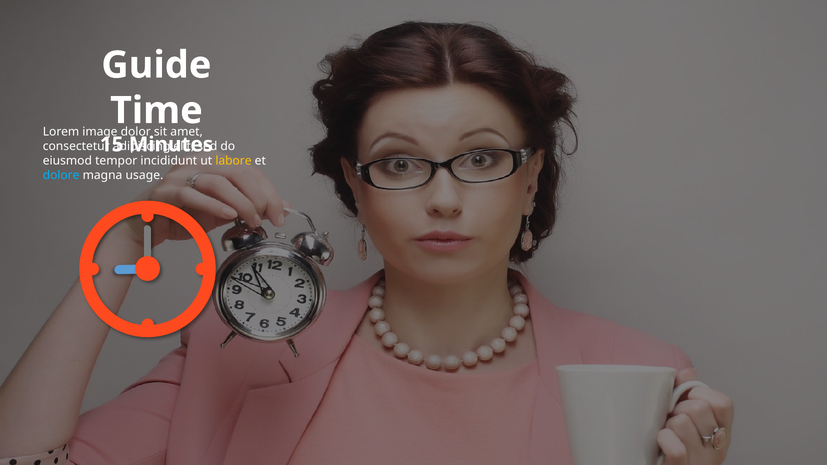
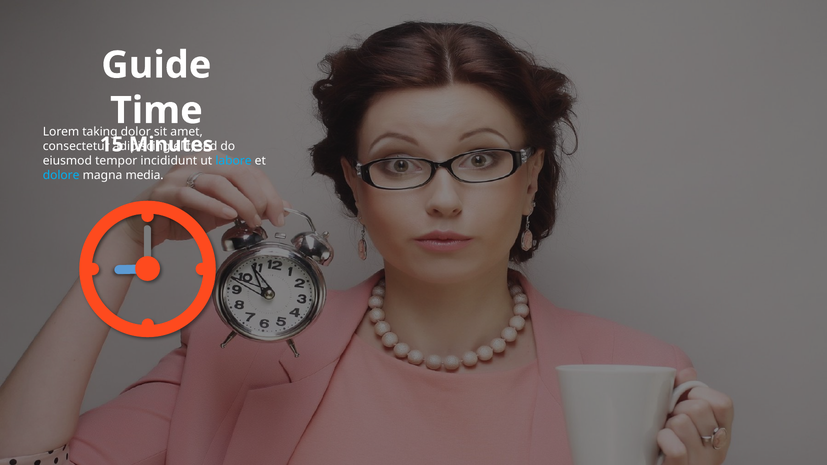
image: image -> taking
labore colour: yellow -> light blue
usage: usage -> media
